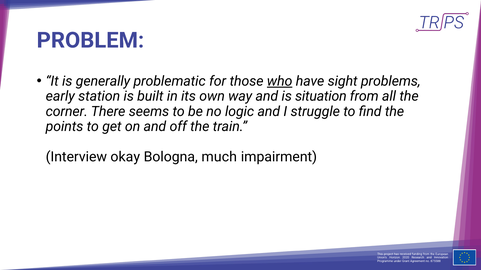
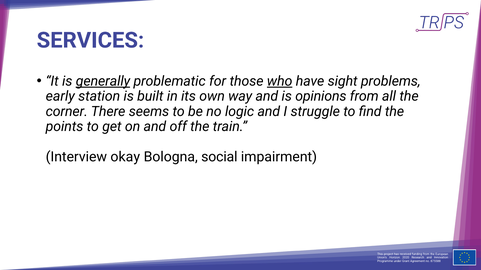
PROBLEM: PROBLEM -> SERVICES
generally underline: none -> present
situation: situation -> opinions
much: much -> social
